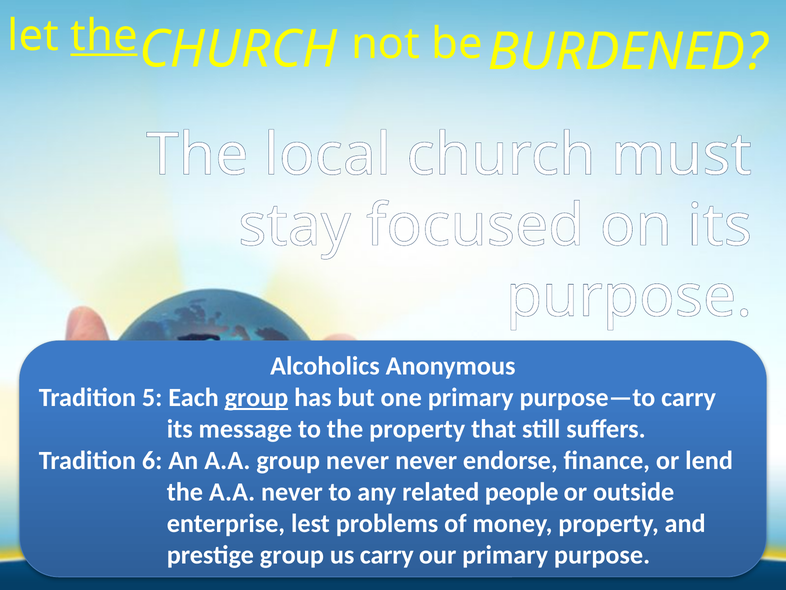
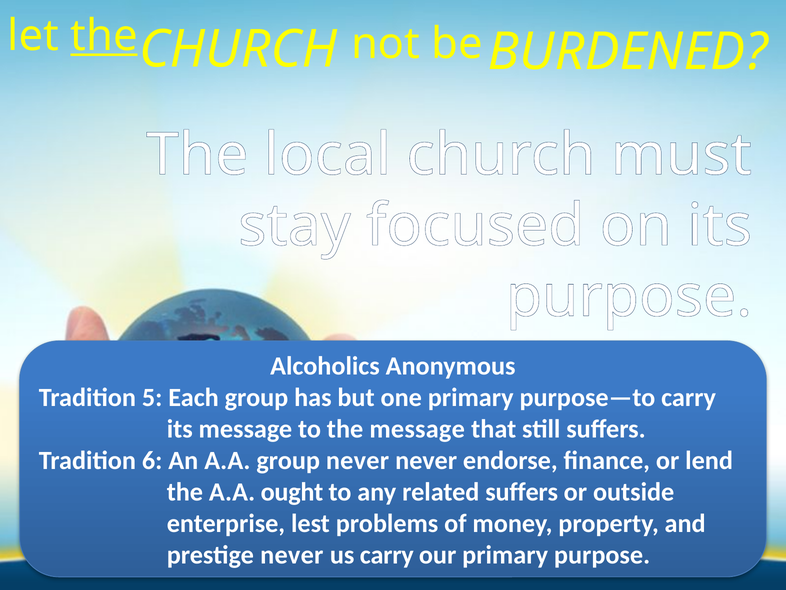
group at (256, 397) underline: present -> none
the property: property -> message
A.A never: never -> ought
related people: people -> suffers
prestige group: group -> never
